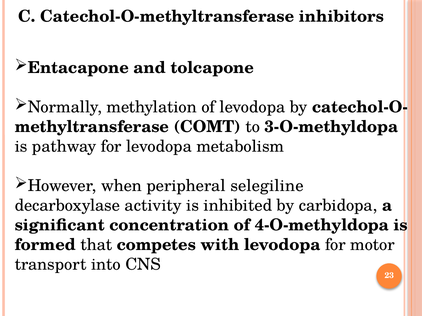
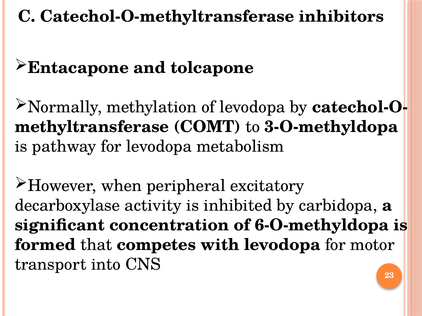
selegiline: selegiline -> excitatory
4-O-methyldopa: 4-O-methyldopa -> 6-O-methyldopa
